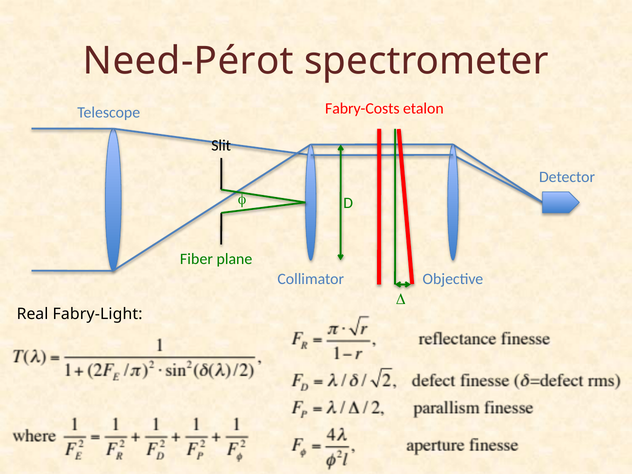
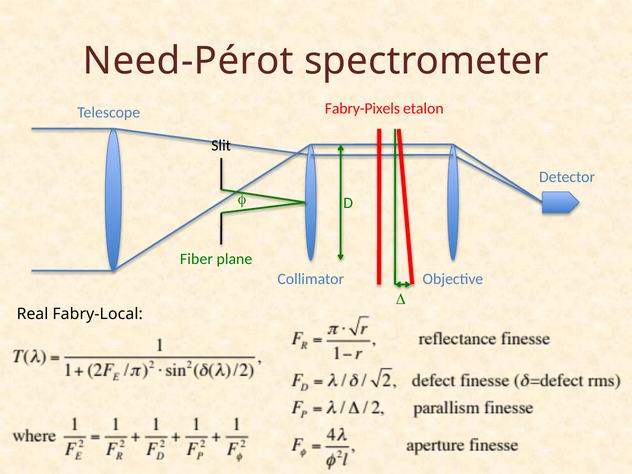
Fabry-Costs: Fabry-Costs -> Fabry-Pixels
Fabry-Light: Fabry-Light -> Fabry-Local
